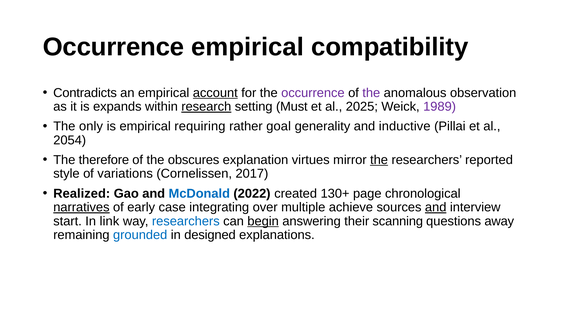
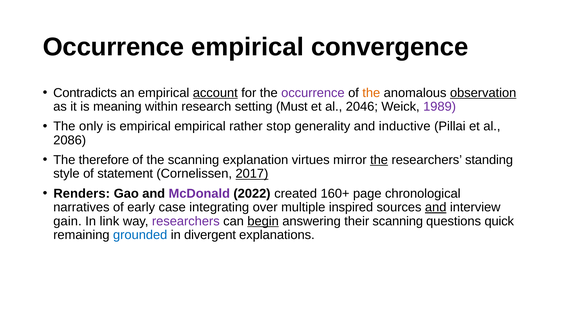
compatibility: compatibility -> convergence
the at (371, 93) colour: purple -> orange
observation underline: none -> present
expands: expands -> meaning
research underline: present -> none
2025: 2025 -> 2046
empirical requiring: requiring -> empirical
goal: goal -> stop
2054: 2054 -> 2086
the obscures: obscures -> scanning
reported: reported -> standing
variations: variations -> statement
2017 underline: none -> present
Realized: Realized -> Renders
McDonald colour: blue -> purple
130+: 130+ -> 160+
narratives underline: present -> none
achieve: achieve -> inspired
start: start -> gain
researchers at (186, 222) colour: blue -> purple
away: away -> quick
designed: designed -> divergent
